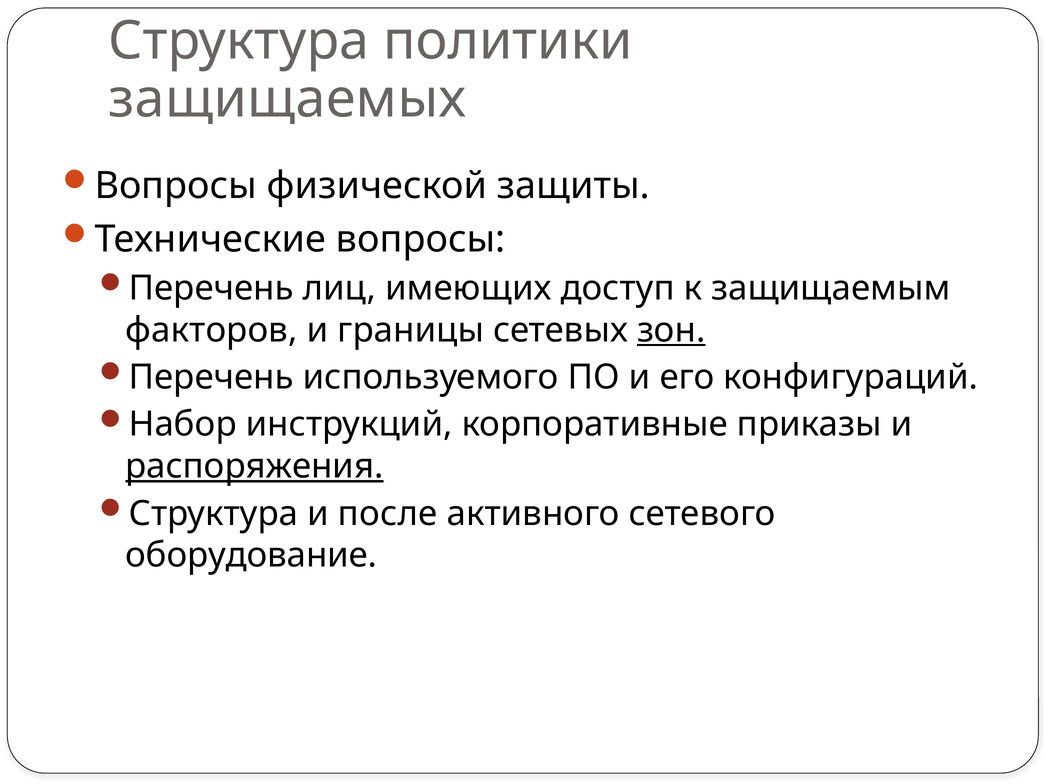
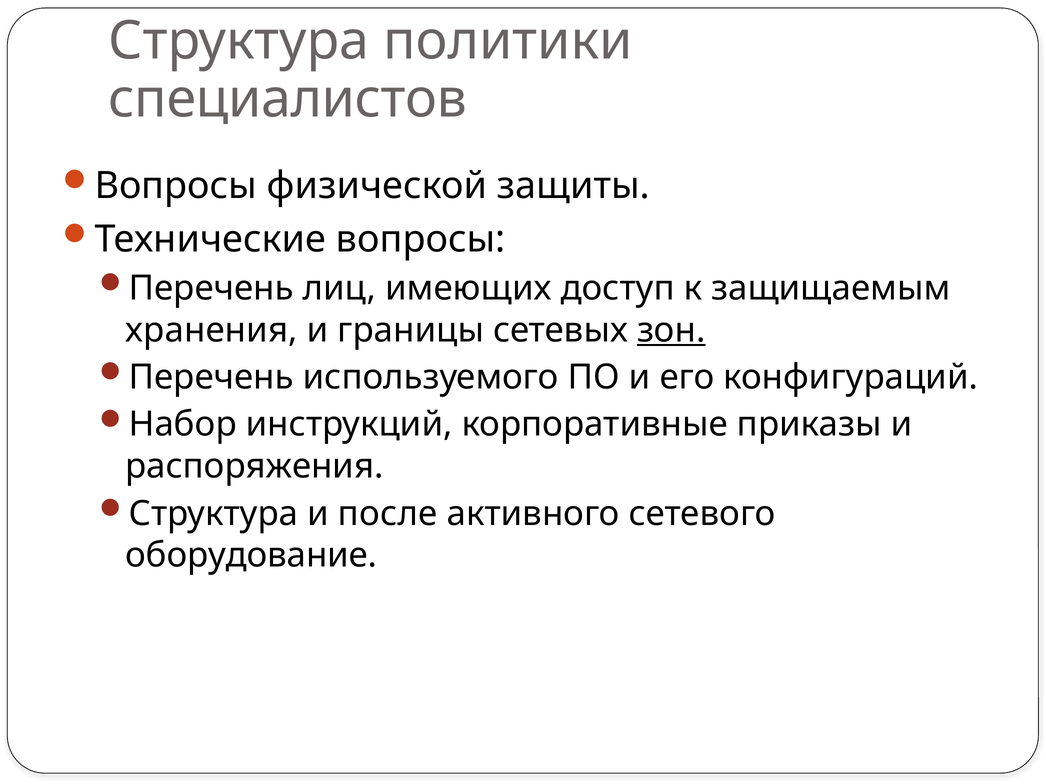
защищаемых: защищаемых -> специалистов
факторов: факторов -> хранения
распоряжения underline: present -> none
